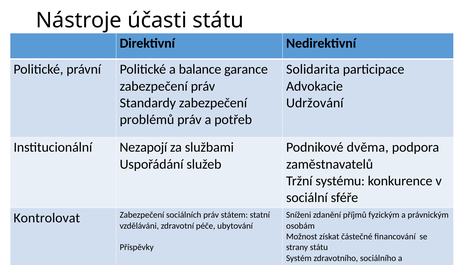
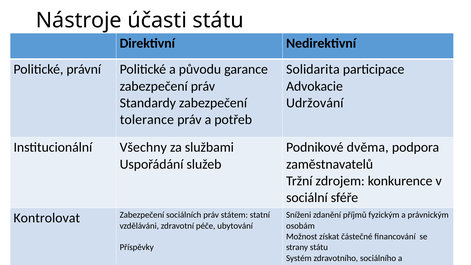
balance: balance -> původu
problémů: problémů -> tolerance
Nezapojí: Nezapojí -> Všechny
systému: systému -> zdrojem
